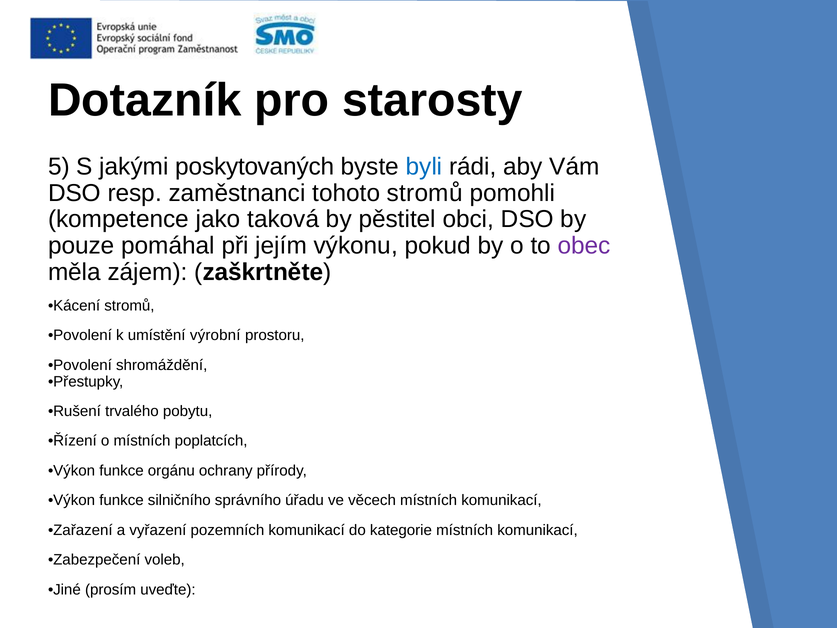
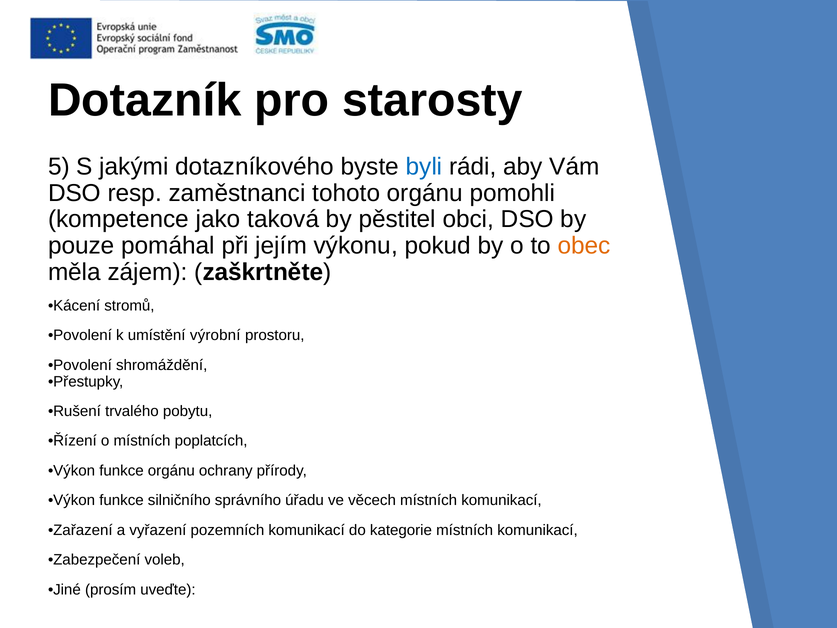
poskytovaných: poskytovaných -> dotazníkového
tohoto stromů: stromů -> orgánu
obec colour: purple -> orange
